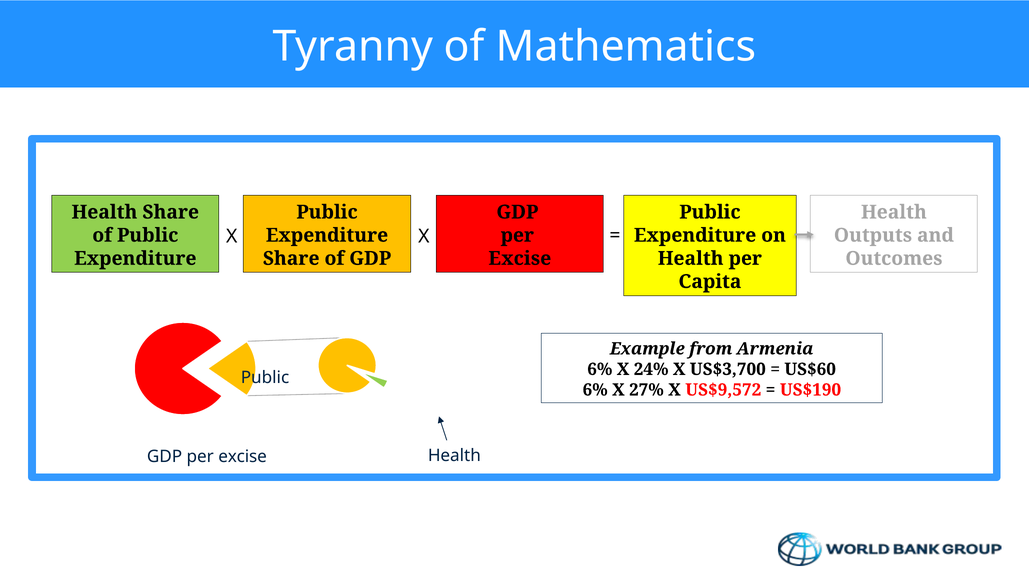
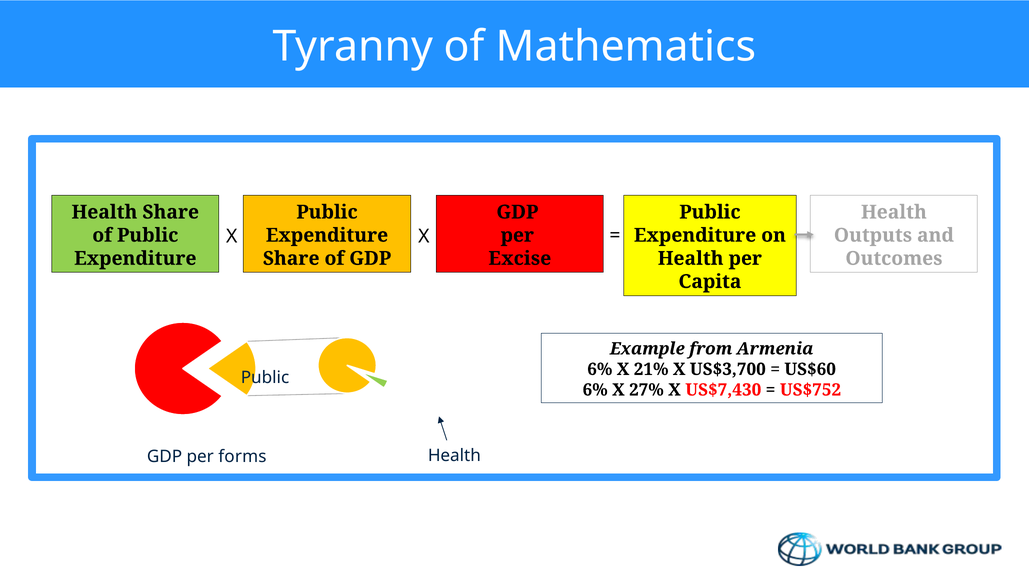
24%: 24% -> 21%
US$9,572: US$9,572 -> US$7,430
US$190: US$190 -> US$752
excise at (243, 456): excise -> forms
